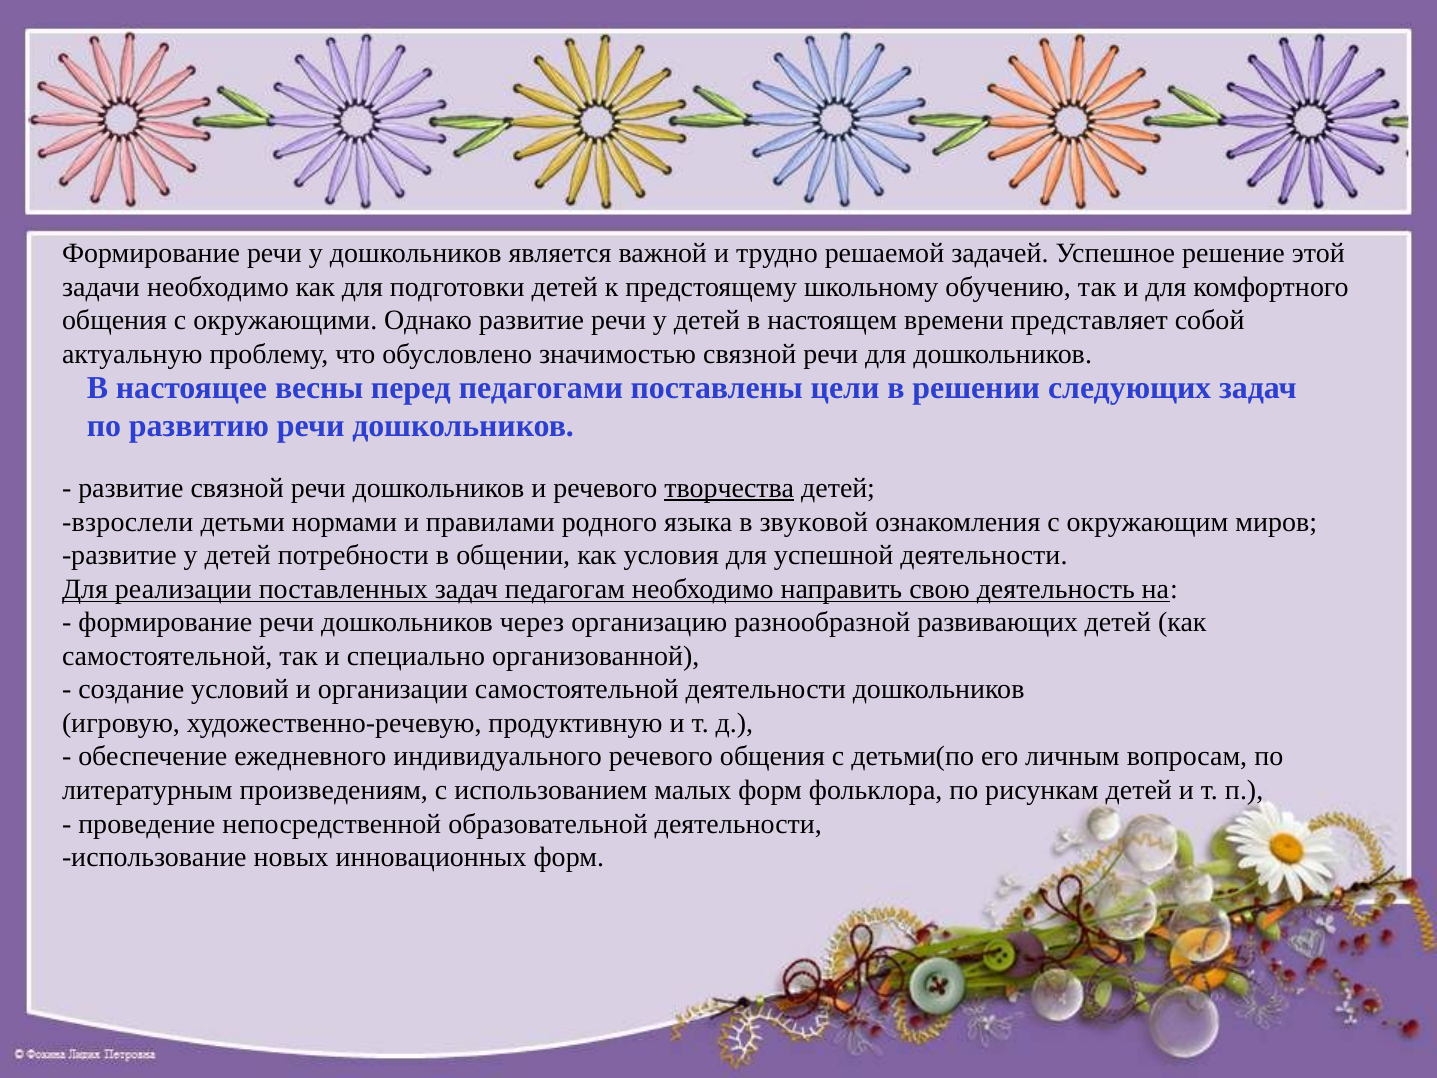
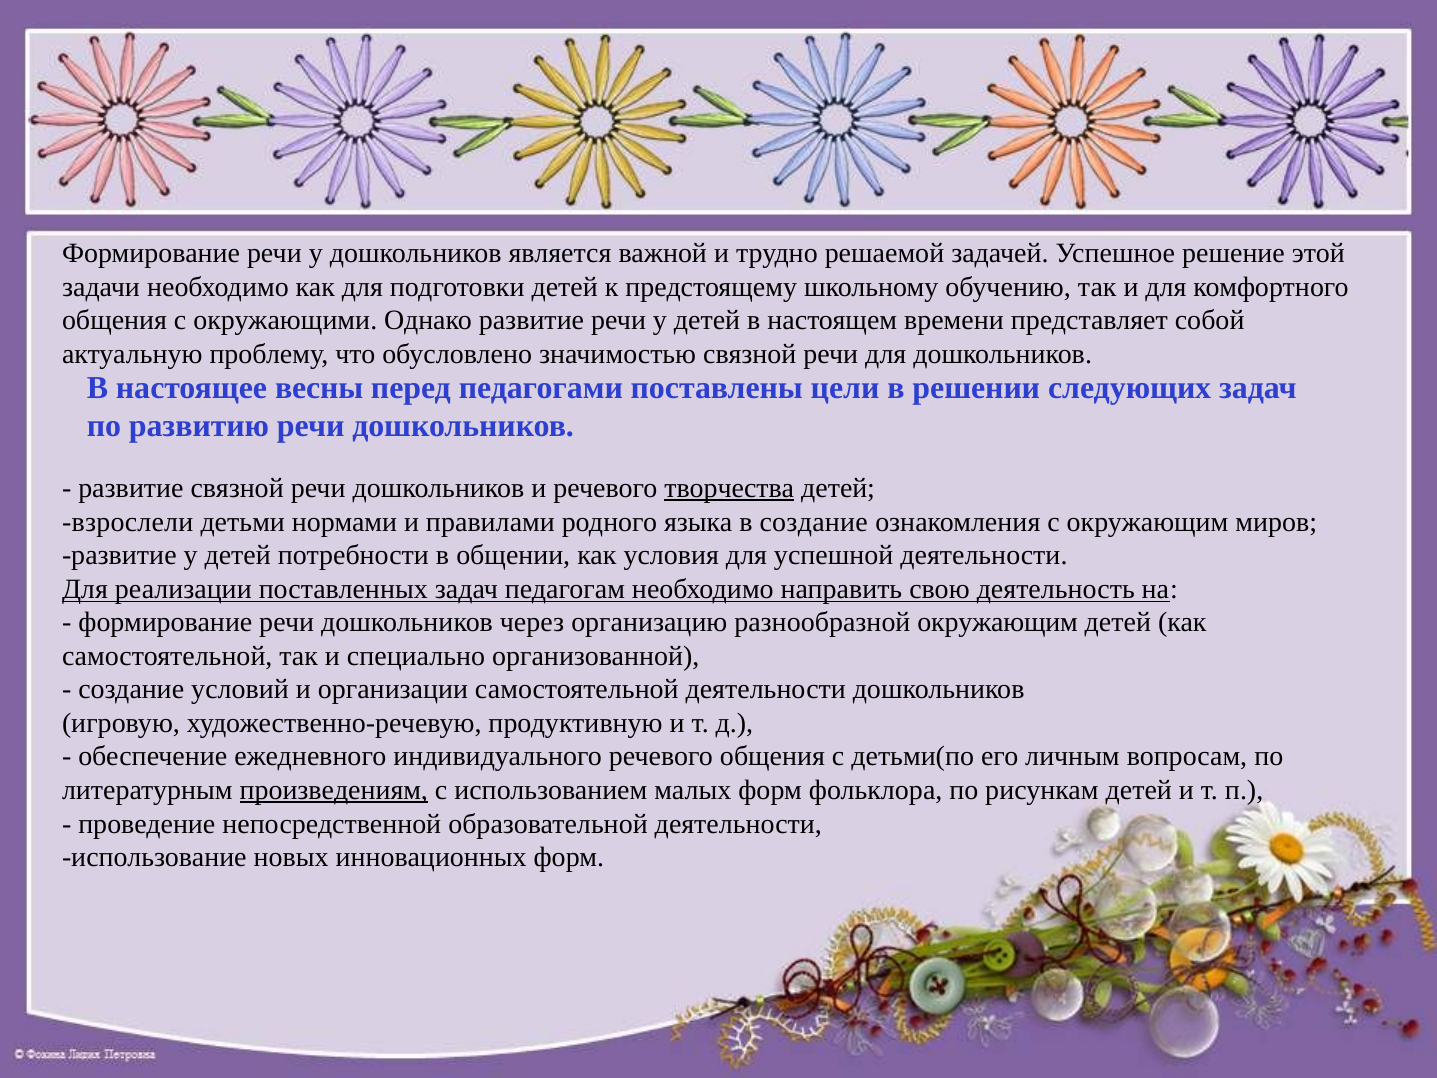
в звуковой: звуковой -> создание
разнообразной развивающих: развивающих -> окружающим
произведениям underline: none -> present
